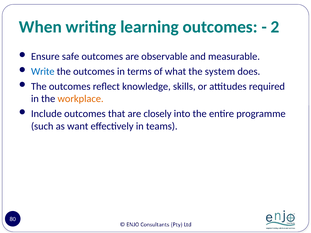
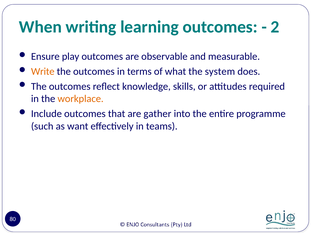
safe: safe -> play
Write colour: blue -> orange
closely: closely -> gather
